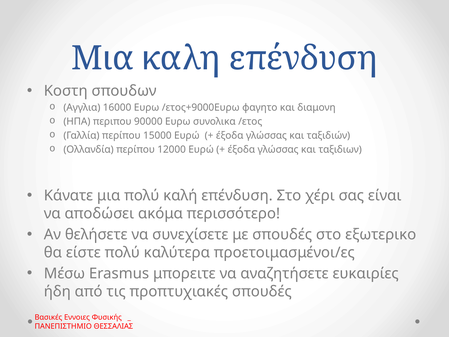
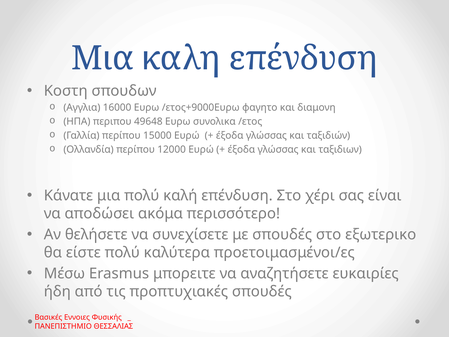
90000: 90000 -> 49648
